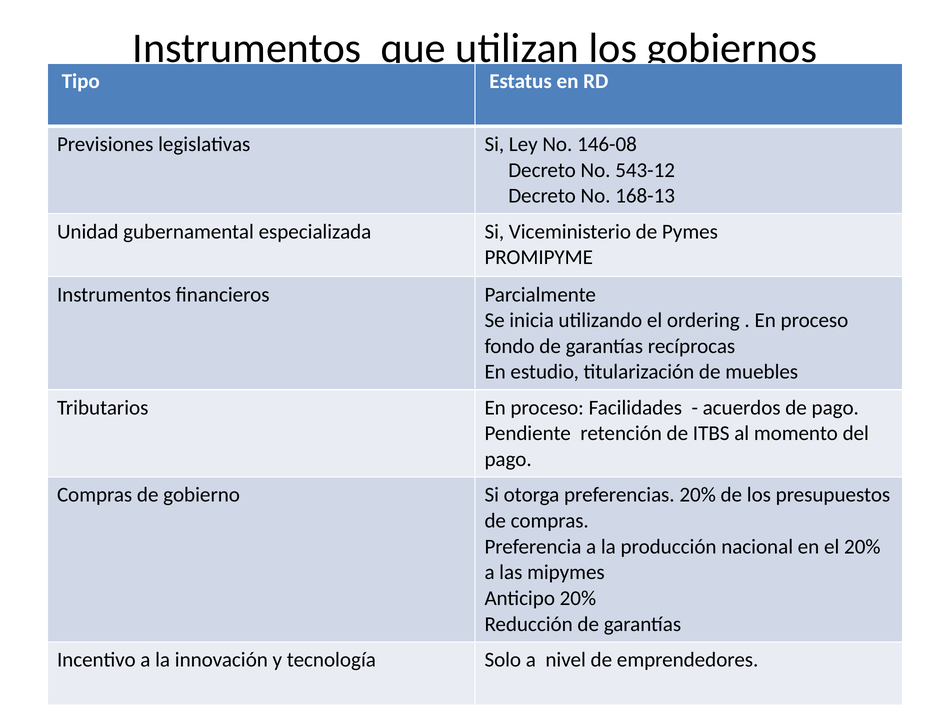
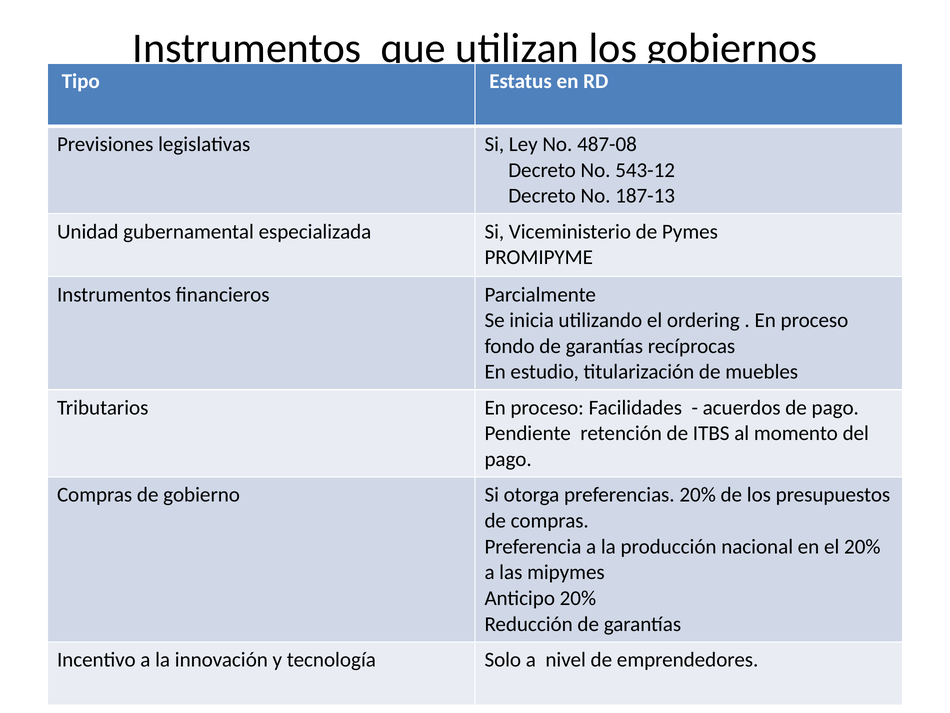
146-08: 146-08 -> 487-08
168-13: 168-13 -> 187-13
